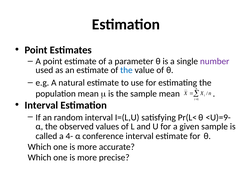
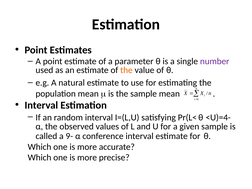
the at (126, 70) colour: blue -> orange
<U)=9-: <U)=9- -> <U)=4-
4-: 4- -> 9-
